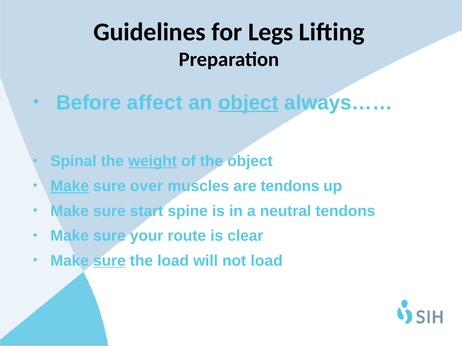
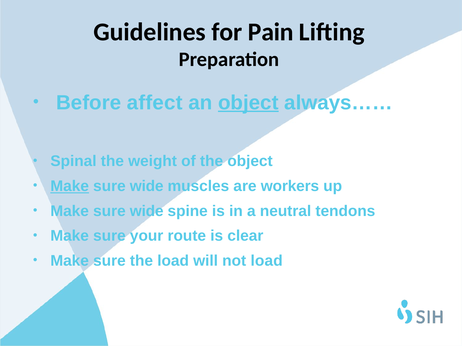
Legs: Legs -> Pain
weight underline: present -> none
over at (147, 186): over -> wide
are tendons: tendons -> workers
start at (147, 211): start -> wide
sure at (109, 261) underline: present -> none
